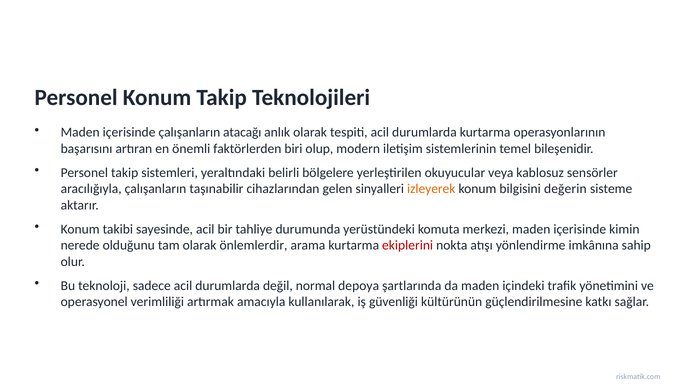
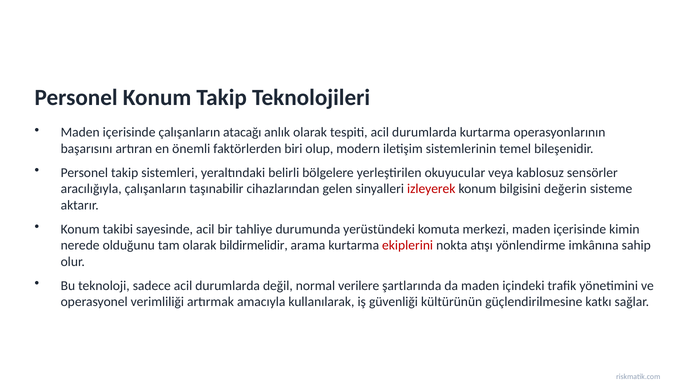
izleyerek colour: orange -> red
önlemlerdir: önlemlerdir -> bildirmelidir
depoya: depoya -> verilere
